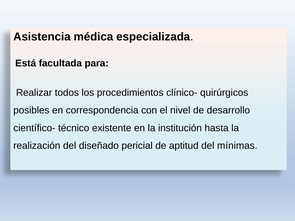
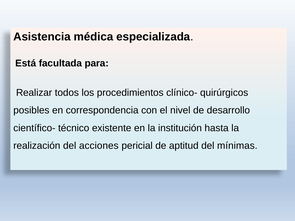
diseñado: diseñado -> acciones
